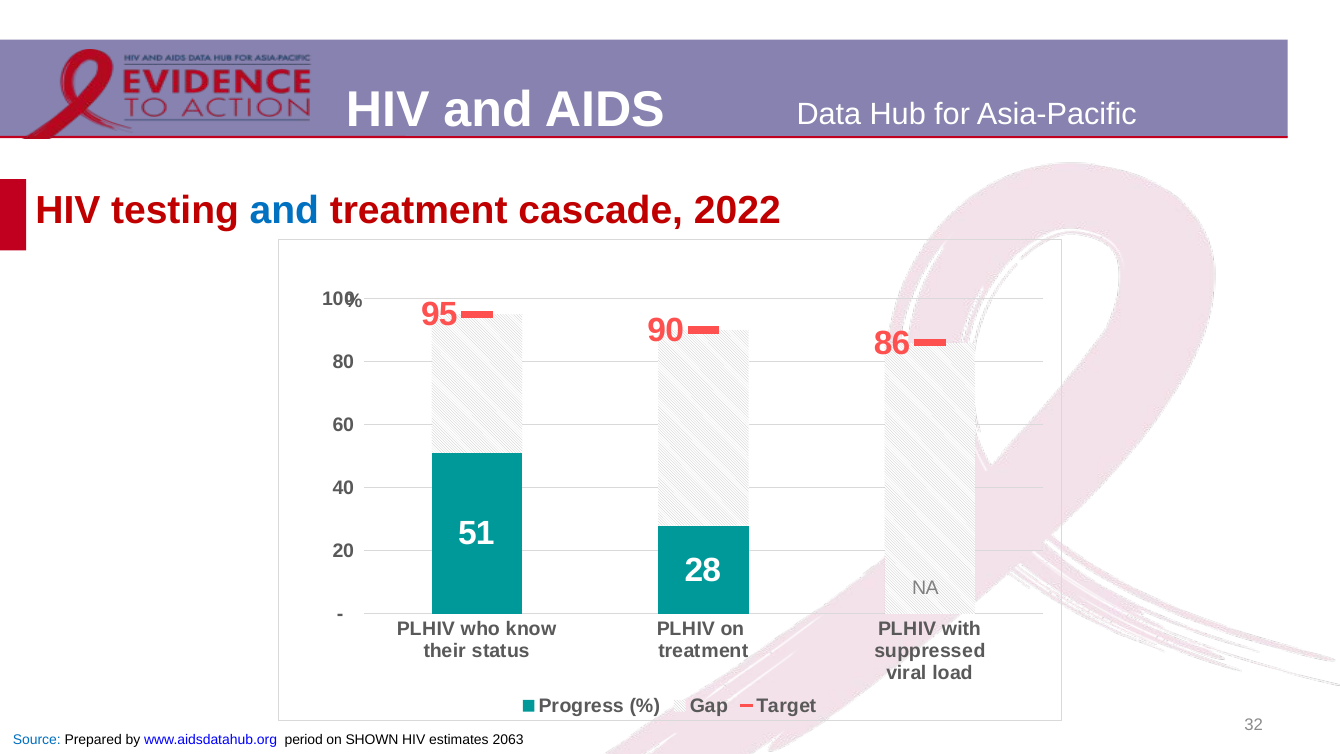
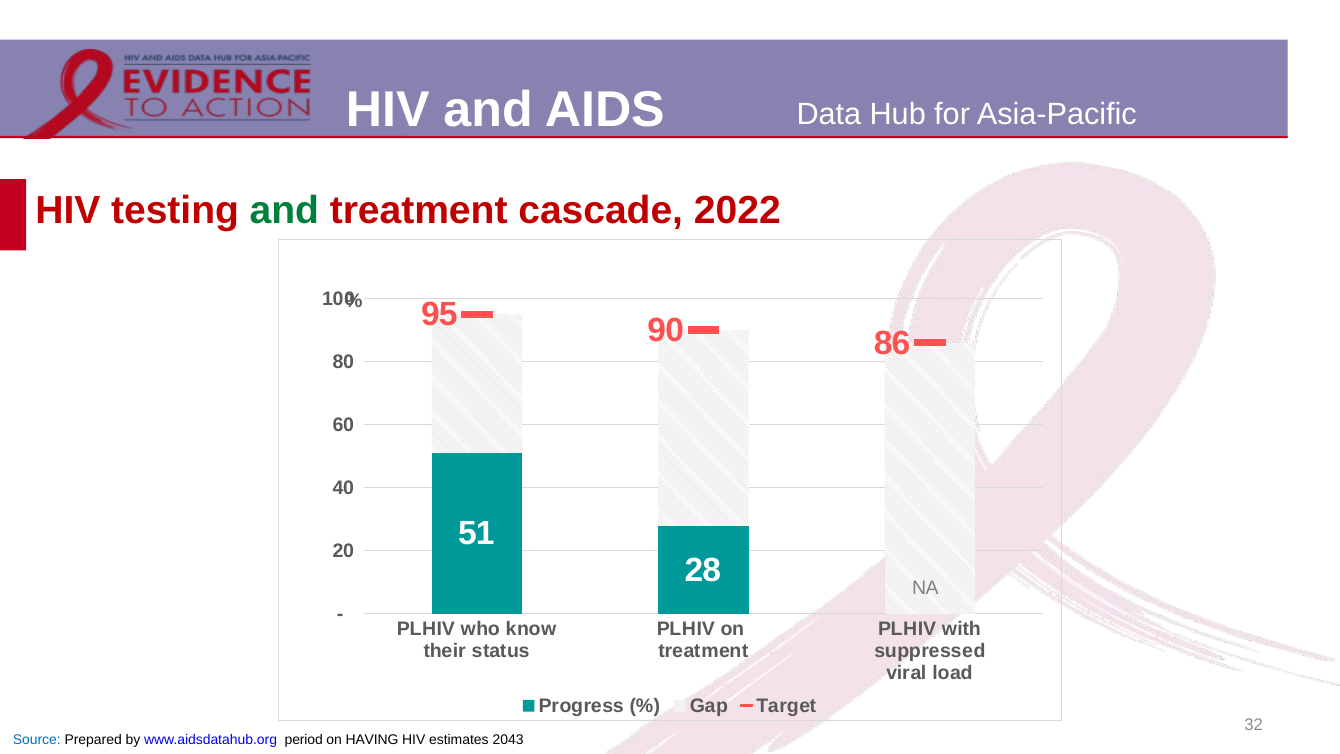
and at (284, 211) colour: blue -> green
SHOWN: SHOWN -> HAVING
2063: 2063 -> 2043
